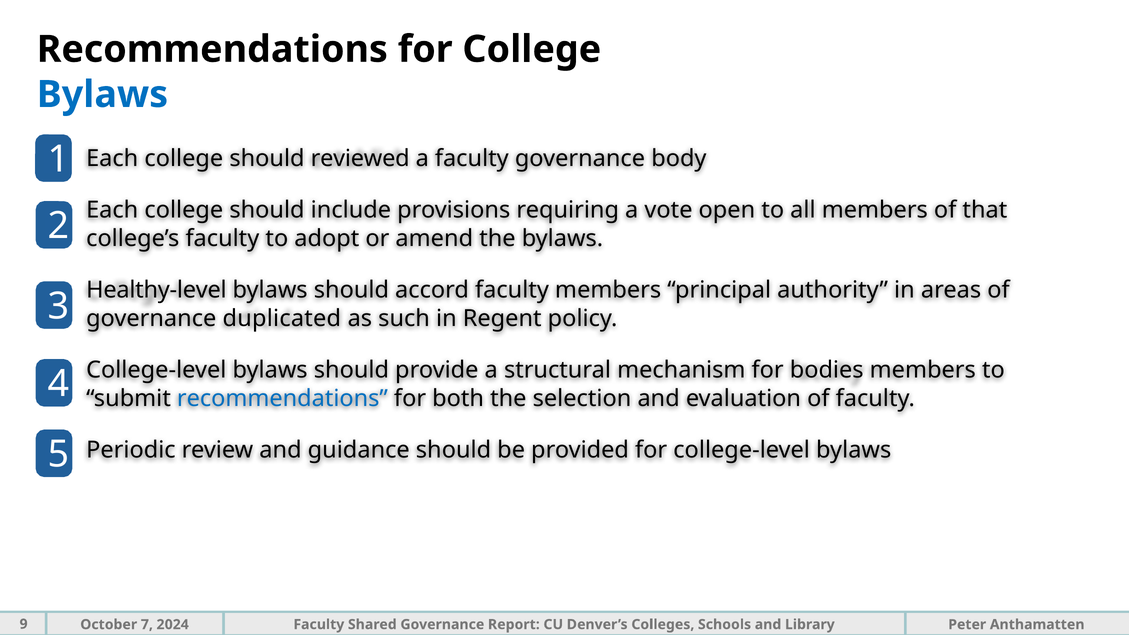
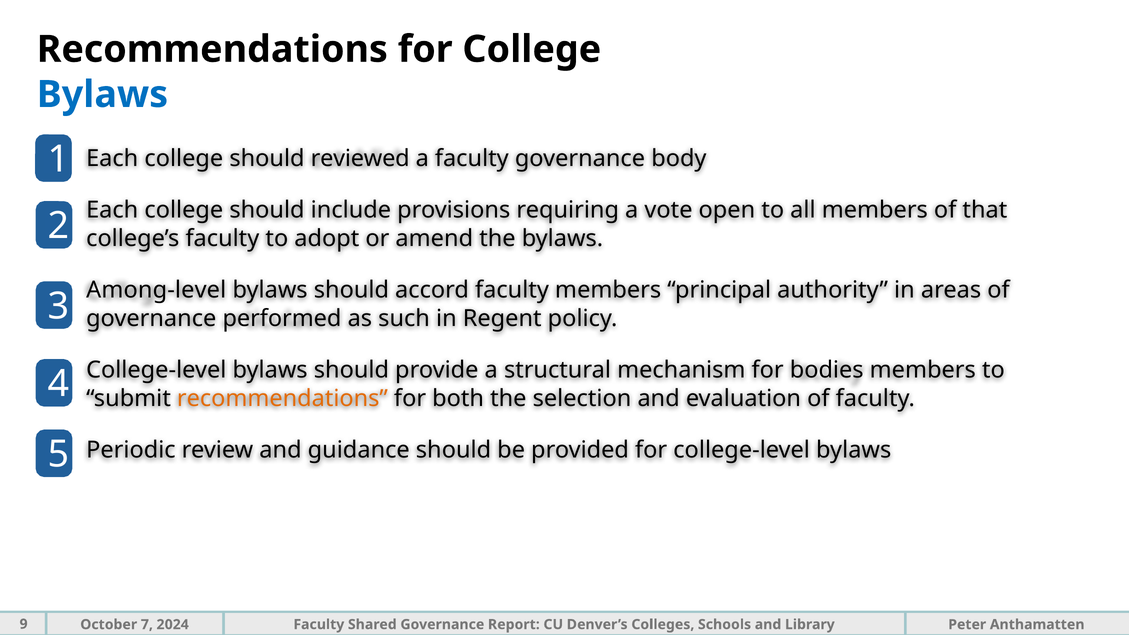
Healthy-level: Healthy-level -> Among-level
duplicated: duplicated -> performed
recommendations at (282, 398) colour: blue -> orange
